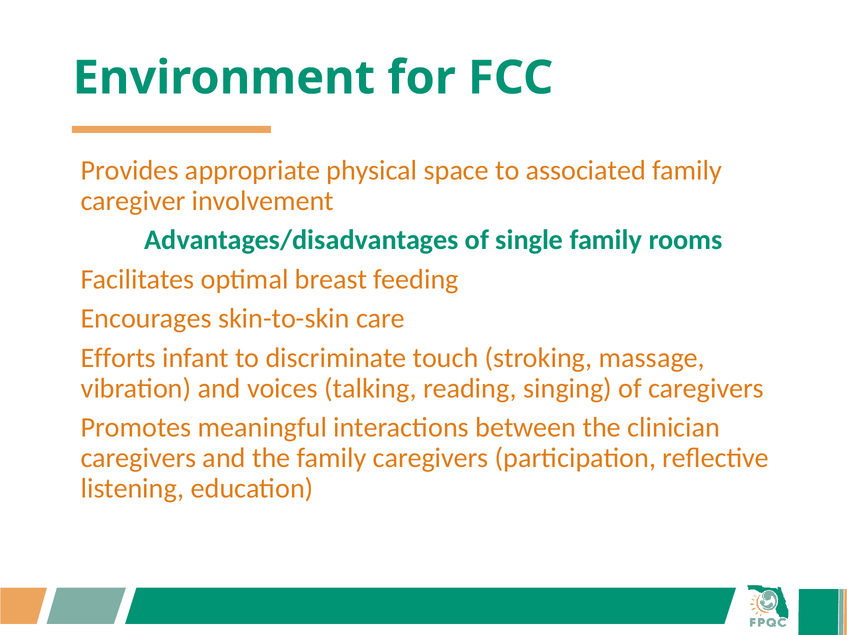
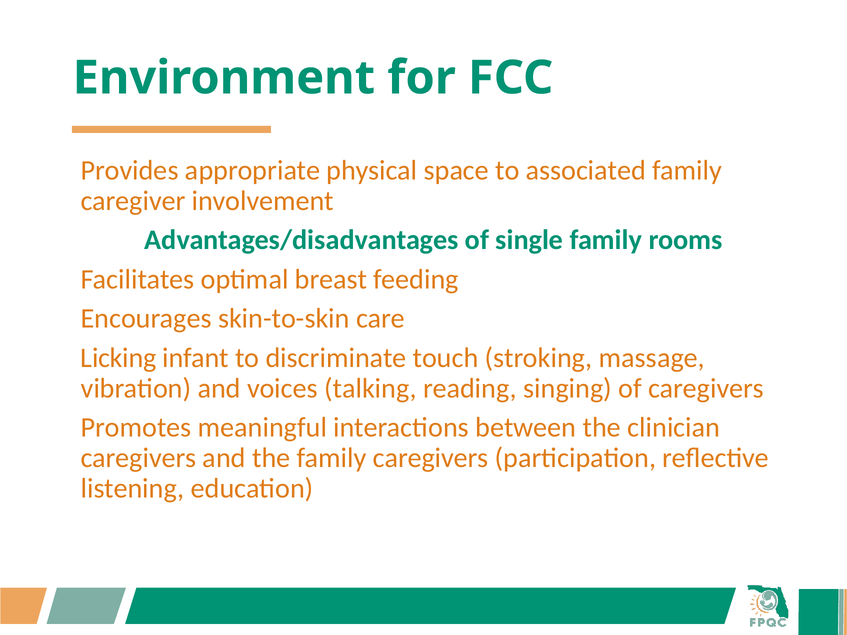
Efforts: Efforts -> Licking
